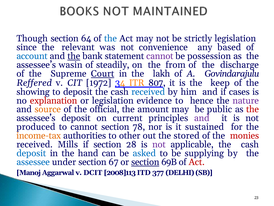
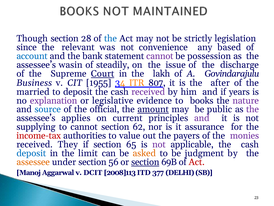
64: 64 -> 28
the at (74, 56) underline: present -> none
from: from -> issue
Reffered: Reffered -> Business
1972: 1972 -> 1955
keep: keep -> after
showing: showing -> married
received at (148, 92) colour: blue -> purple
cases: cases -> years
explanation colour: red -> purple
or legislation: legislation -> legislative
hence: hence -> books
source colour: orange -> blue
amount underline: none -> present
the at (253, 109) colour: red -> purple
assessee’s deposit: deposit -> applies
produced: produced -> supplying
78: 78 -> 62
sustained: sustained -> assurance
income-tax colour: orange -> red
other: other -> value
stored: stored -> payers
monies colour: red -> purple
Mills: Mills -> They
28: 28 -> 65
hand: hand -> limit
asked colour: blue -> orange
supplying: supplying -> judgment
assessee colour: blue -> orange
67: 67 -> 56
